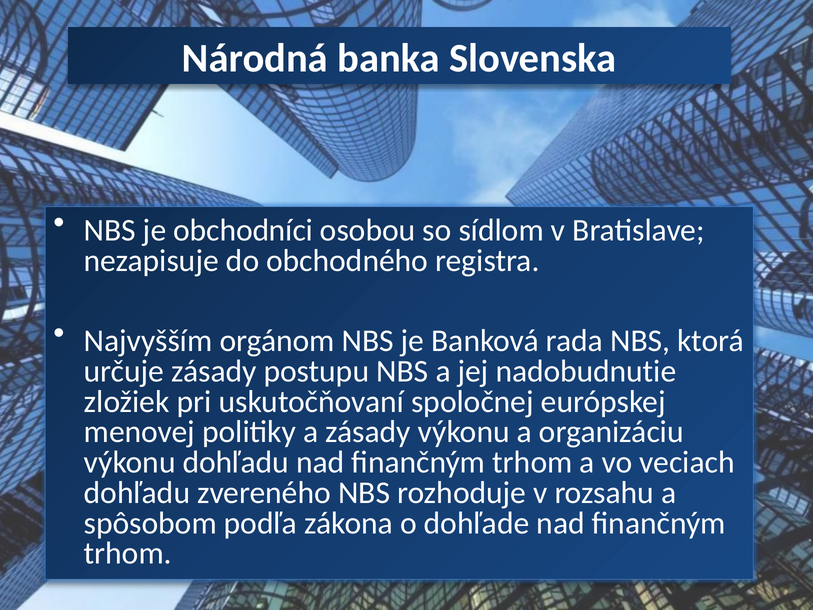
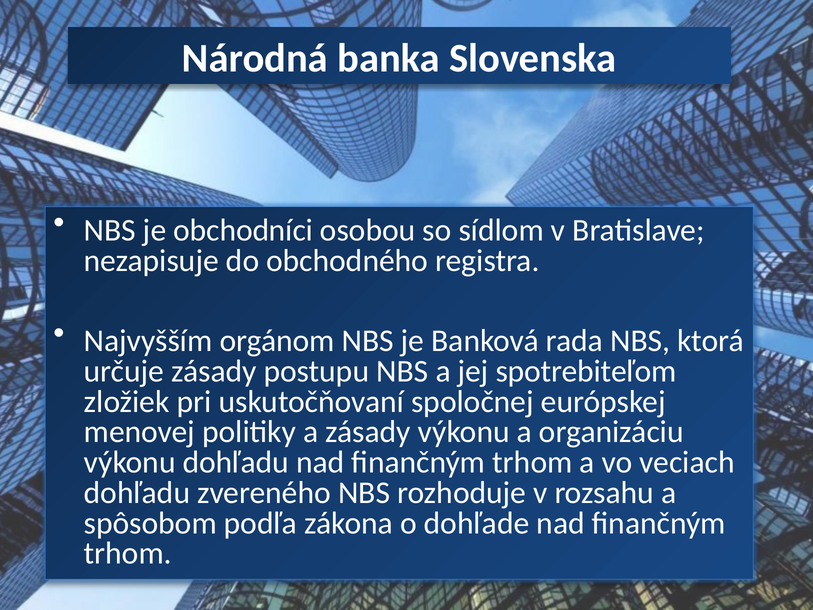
nadobudnutie: nadobudnutie -> spotrebiteľom
